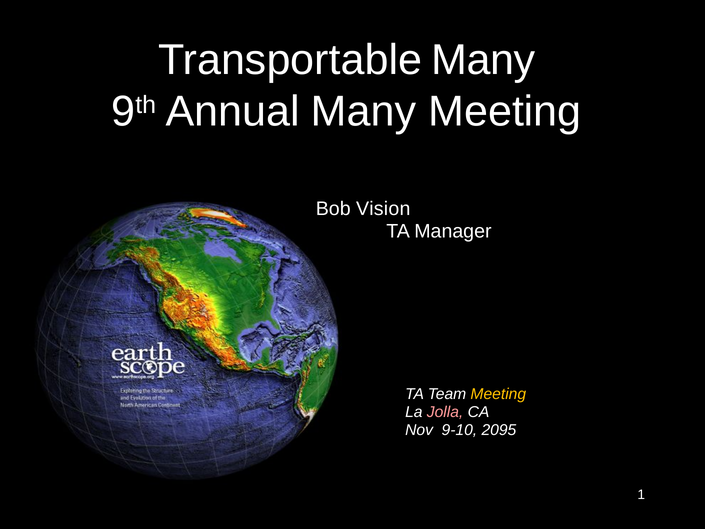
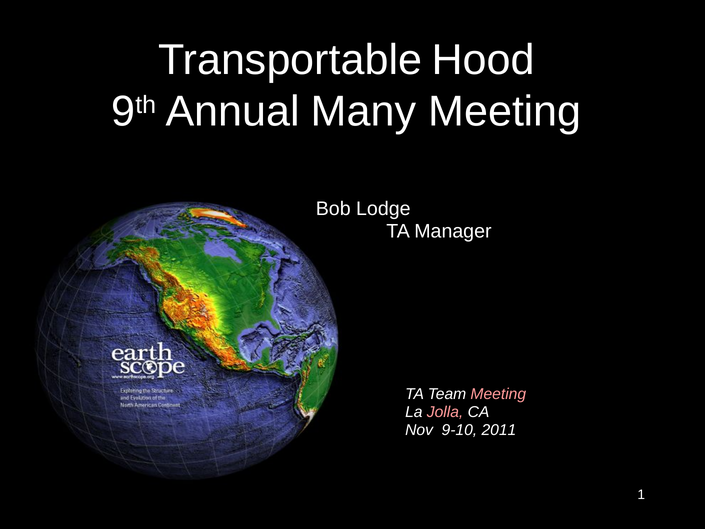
Transportable Many: Many -> Hood
Vision: Vision -> Lodge
Meeting at (498, 394) colour: yellow -> pink
2095: 2095 -> 2011
